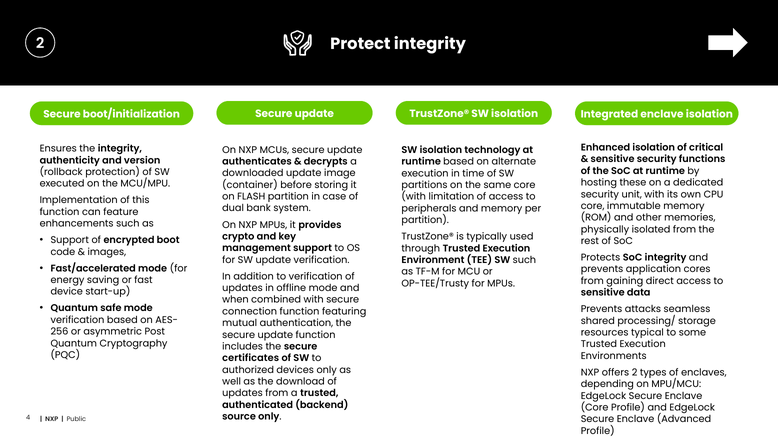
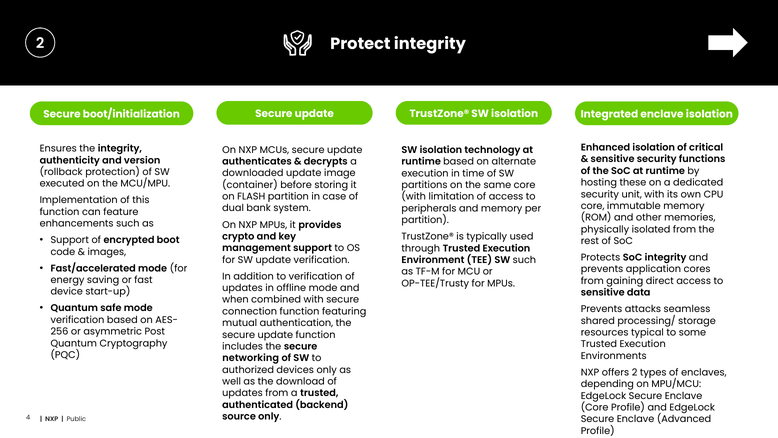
certificates: certificates -> networking
